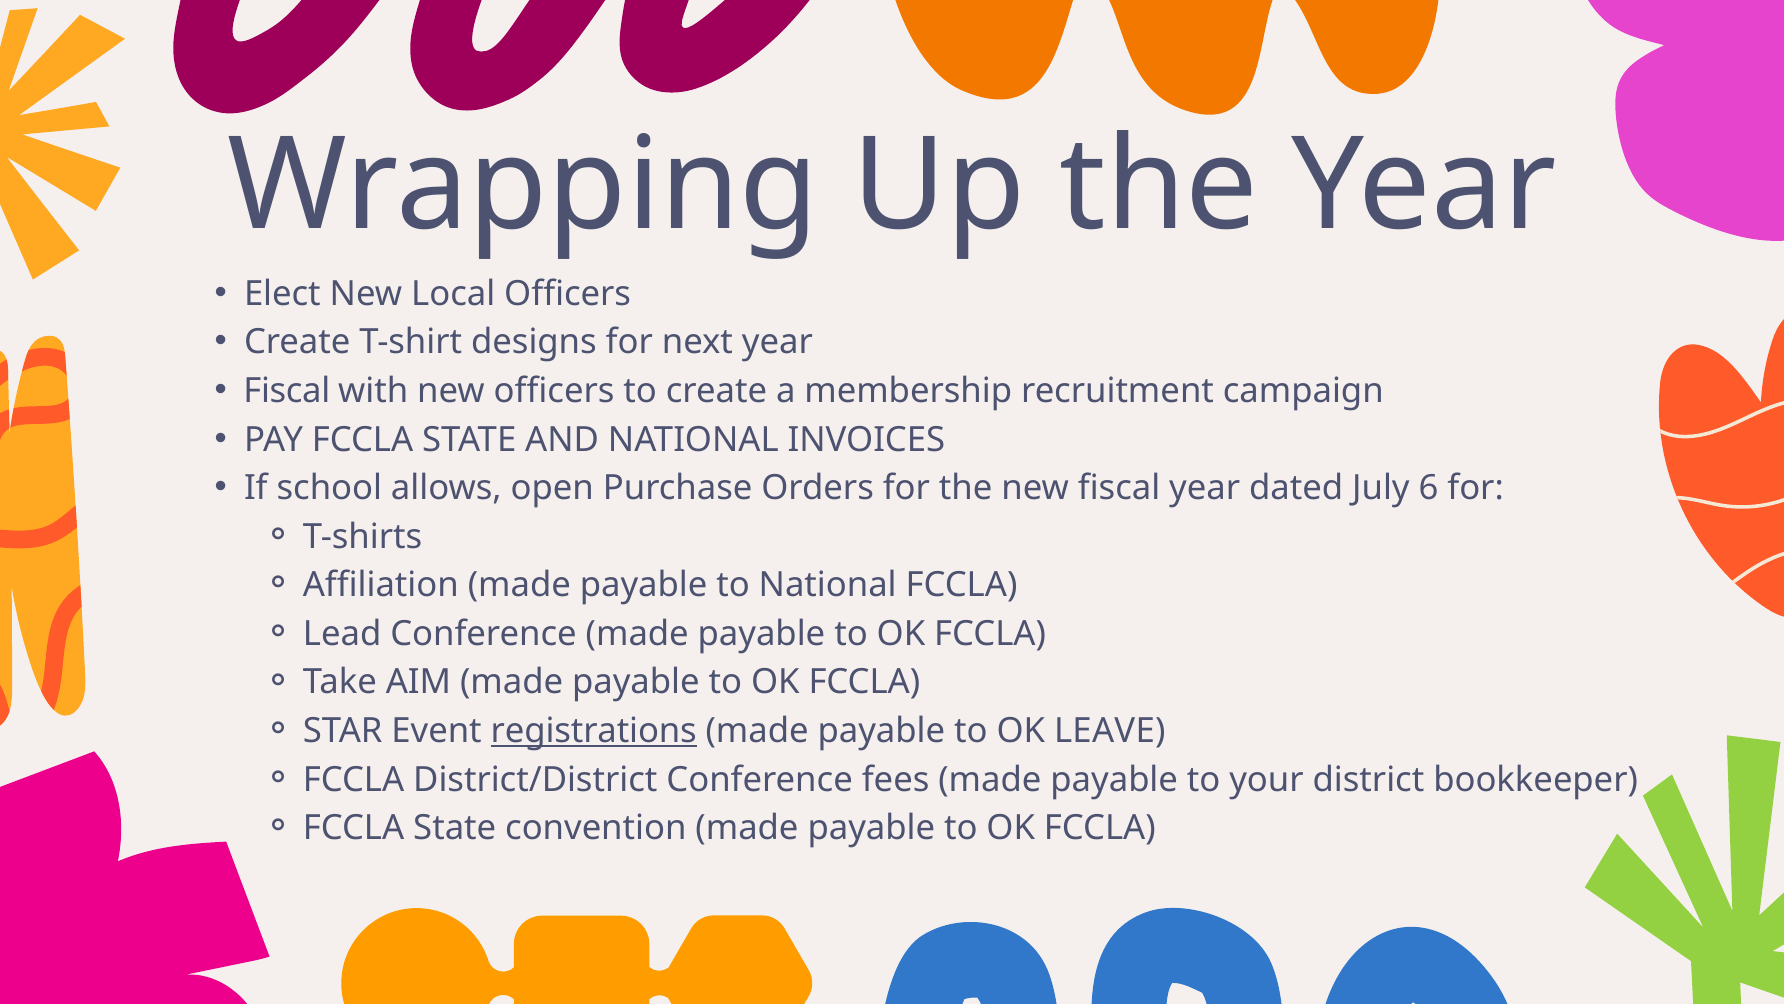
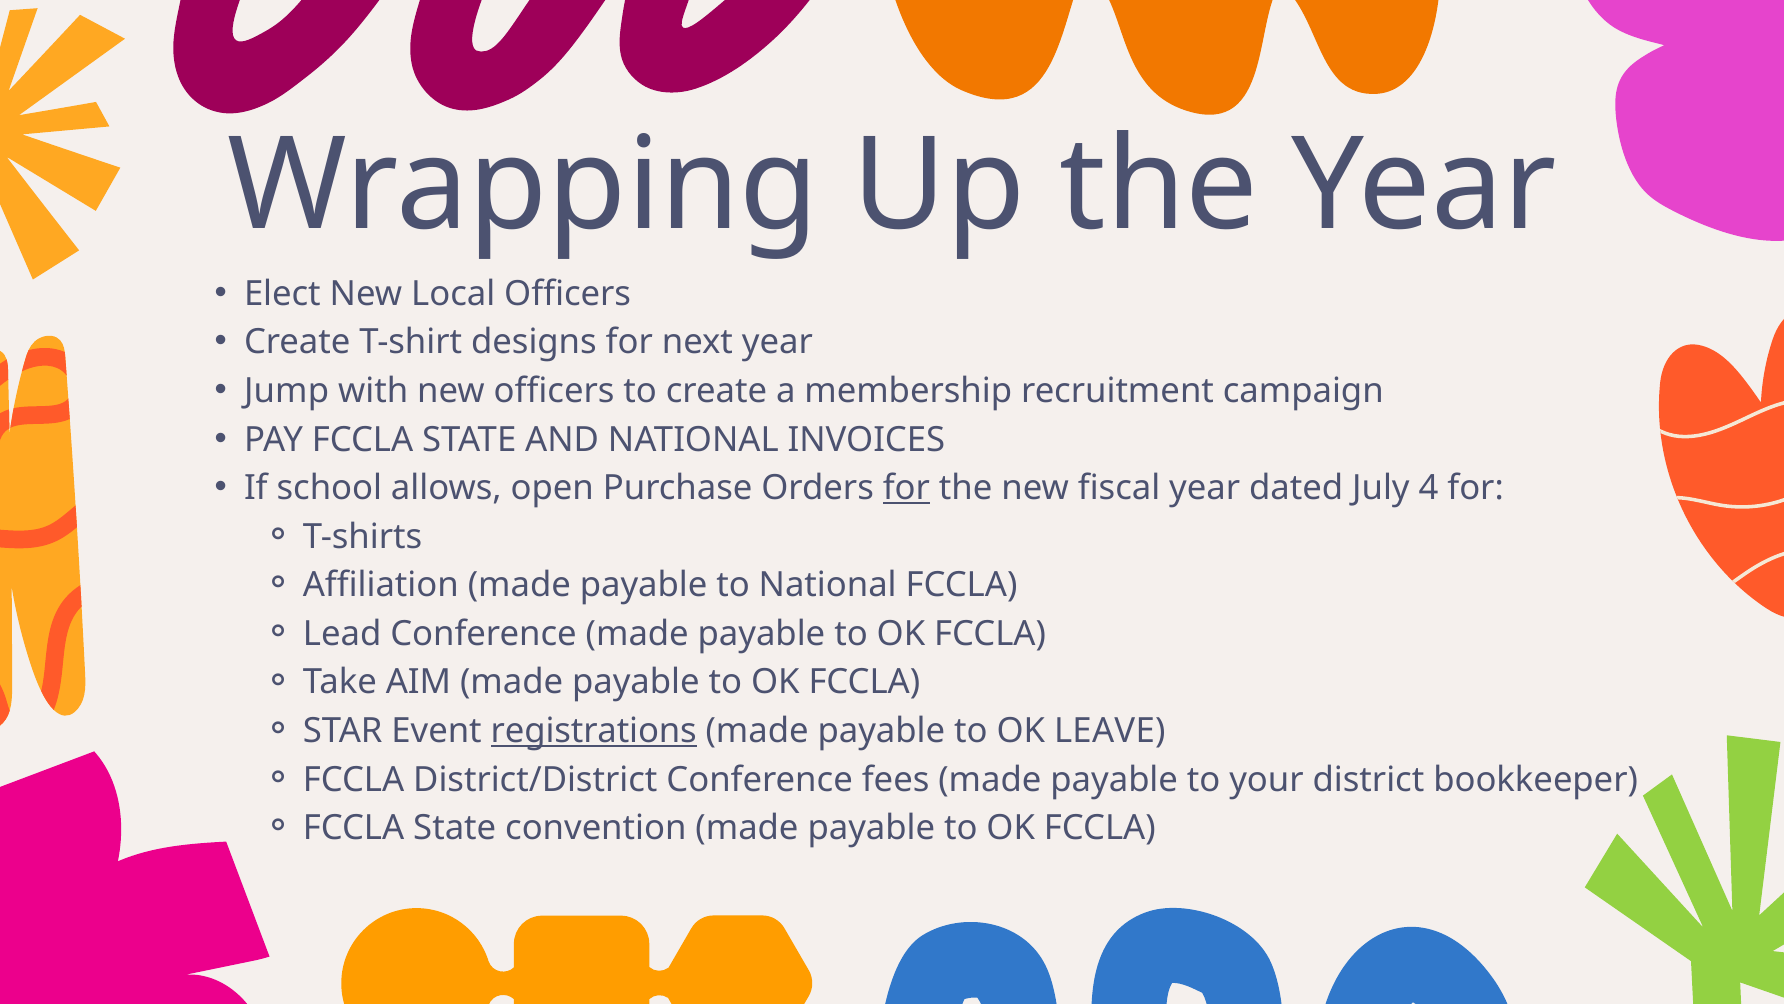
Fiscal at (287, 391): Fiscal -> Jump
for at (906, 488) underline: none -> present
6: 6 -> 4
